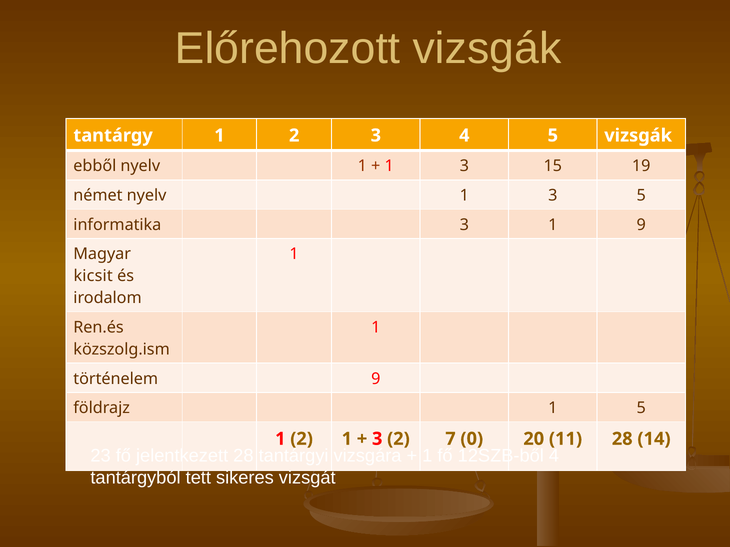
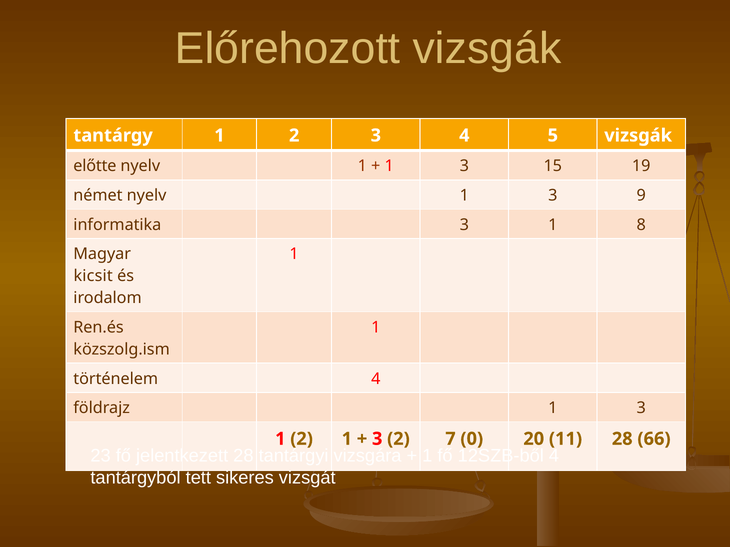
ebből: ebből -> előtte
3 5: 5 -> 9
1 9: 9 -> 8
történelem 9: 9 -> 4
földrajz 1 5: 5 -> 3
14: 14 -> 66
